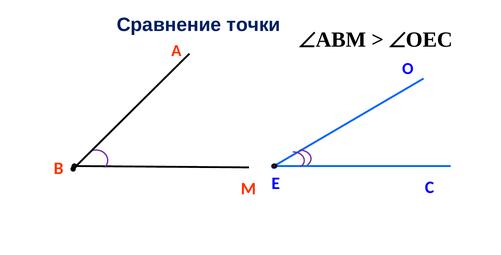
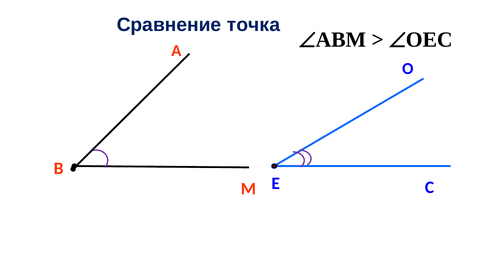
точки: точки -> точка
